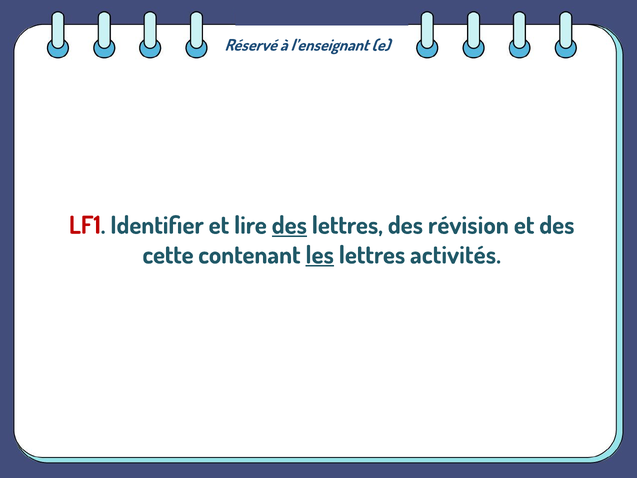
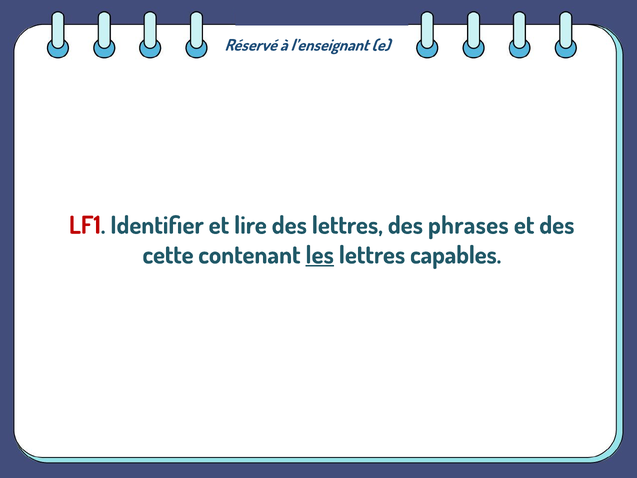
des at (289, 225) underline: present -> none
révision: révision -> phrases
activités: activités -> capables
